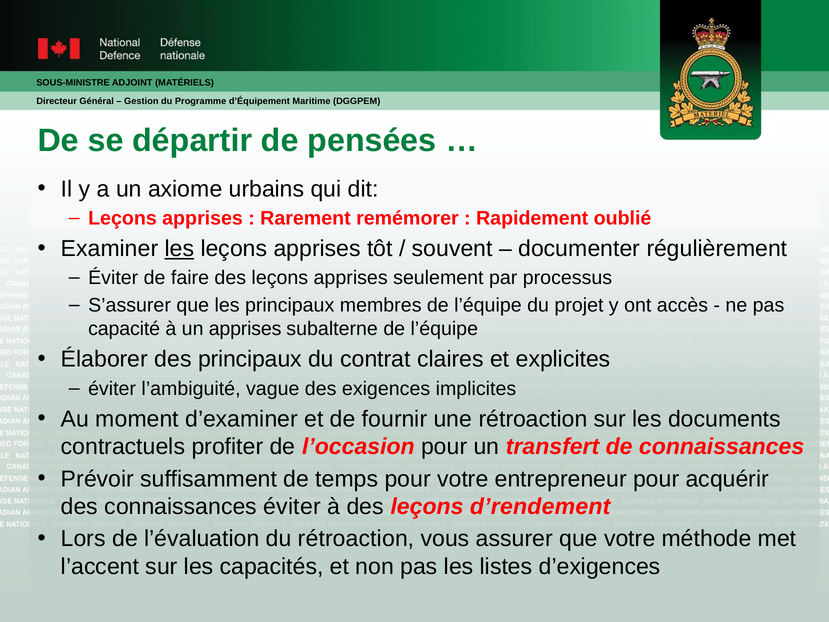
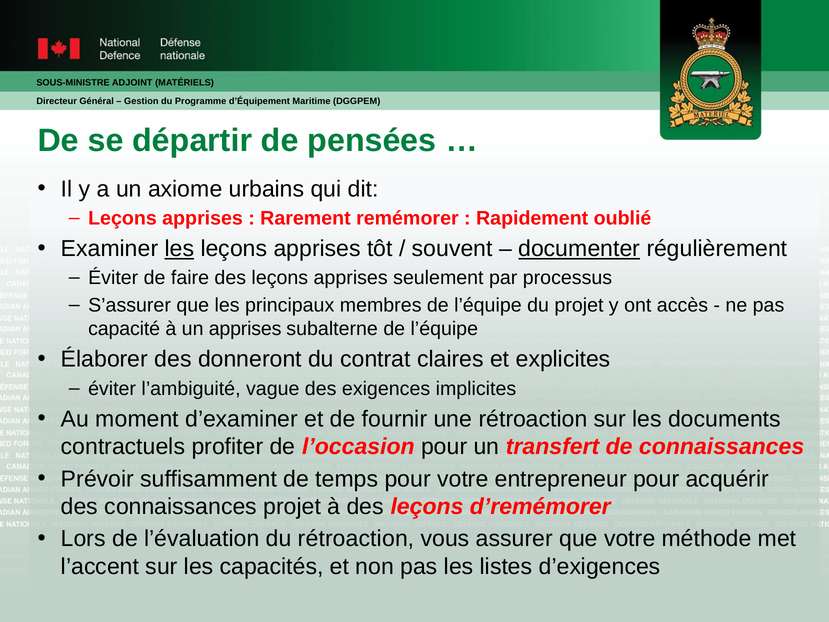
documenter underline: none -> present
des principaux: principaux -> donneront
connaissances éviter: éviter -> projet
d’rendement: d’rendement -> d’remémorer
